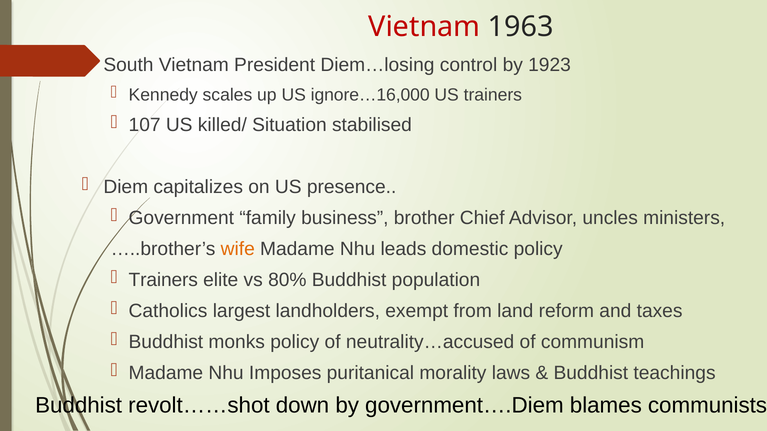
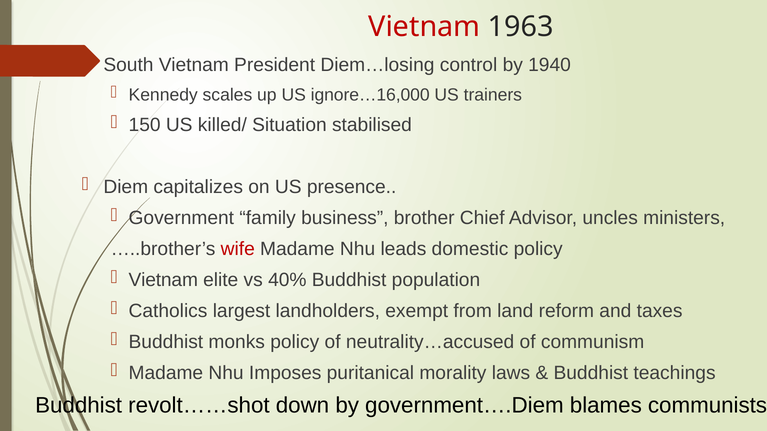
1923: 1923 -> 1940
107: 107 -> 150
wife colour: orange -> red
Trainers at (163, 280): Trainers -> Vietnam
80%: 80% -> 40%
